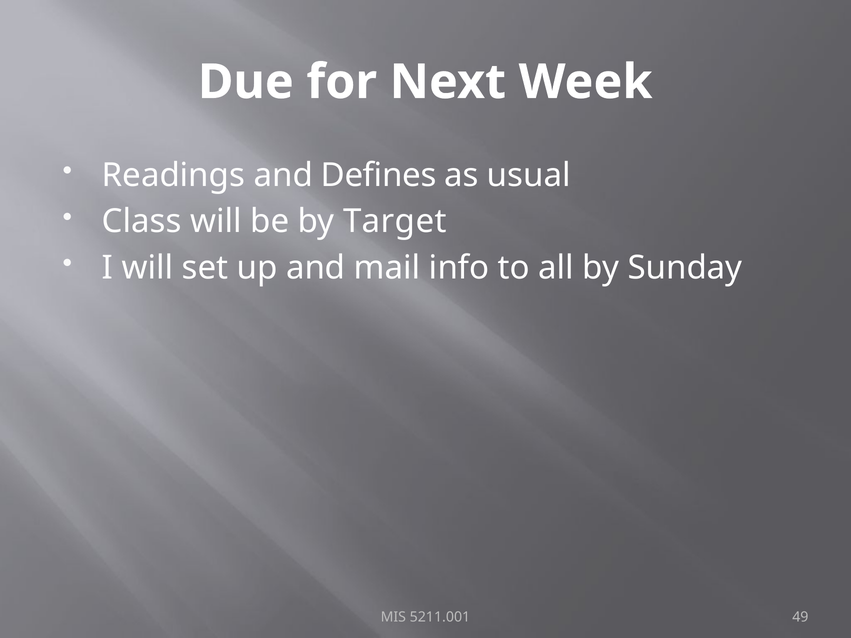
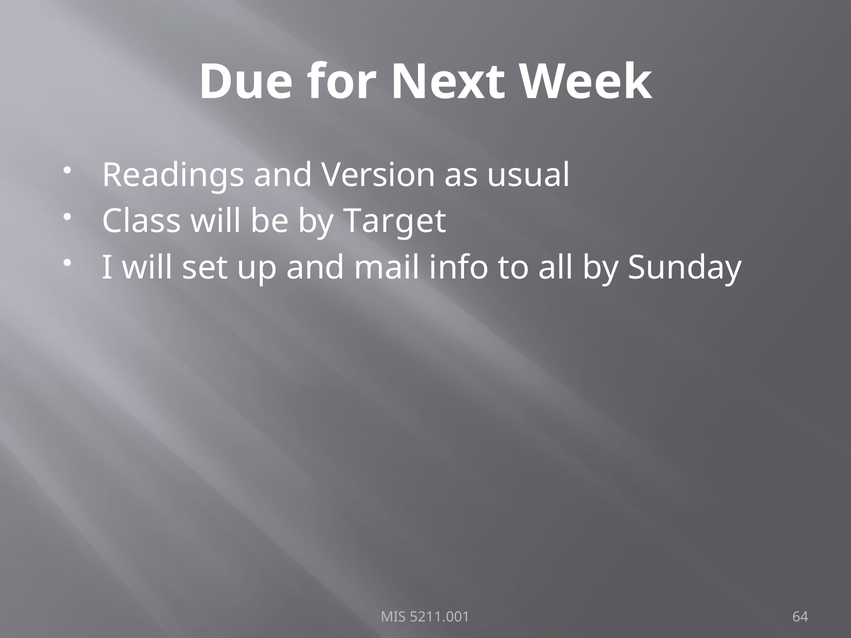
Defines: Defines -> Version
49: 49 -> 64
